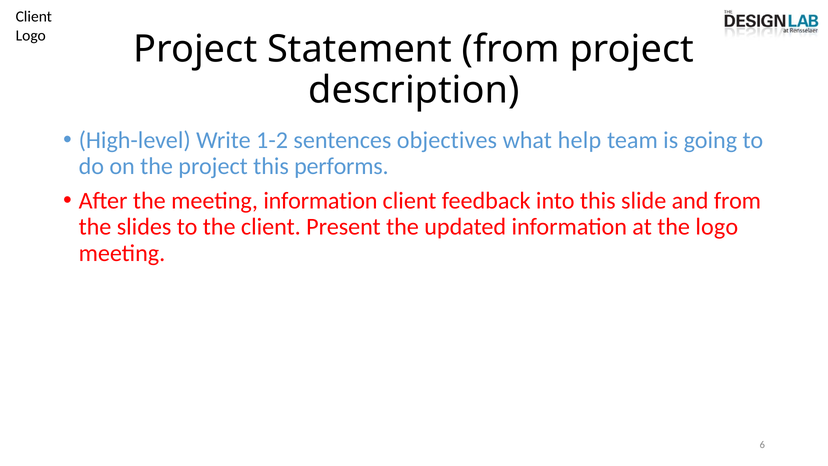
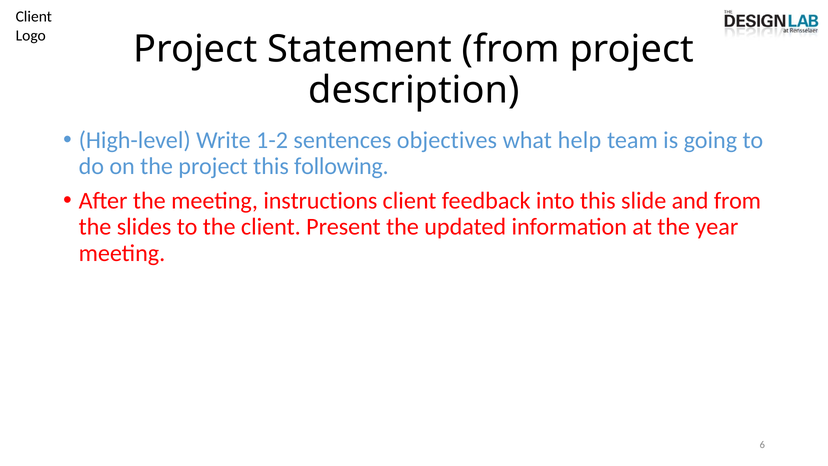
performs: performs -> following
meeting information: information -> instructions
the logo: logo -> year
